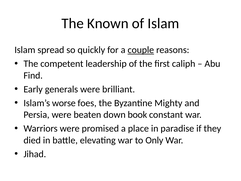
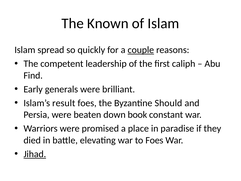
worse: worse -> result
Mighty: Mighty -> Should
to Only: Only -> Foes
Jihad underline: none -> present
